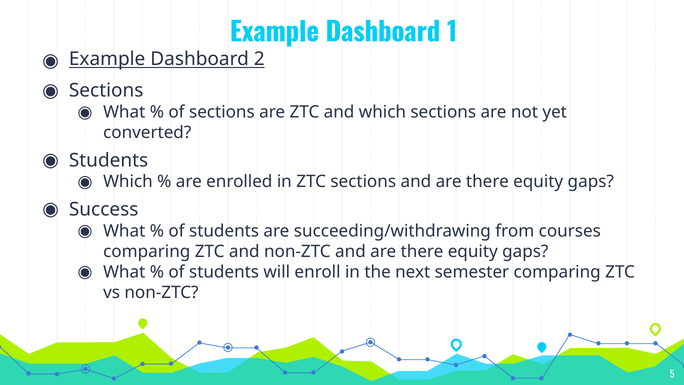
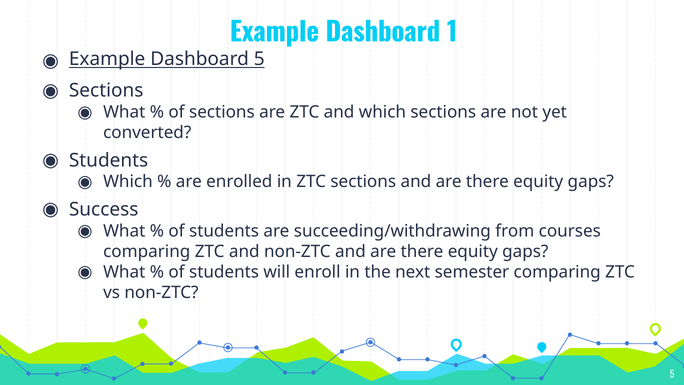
Dashboard 2: 2 -> 5
